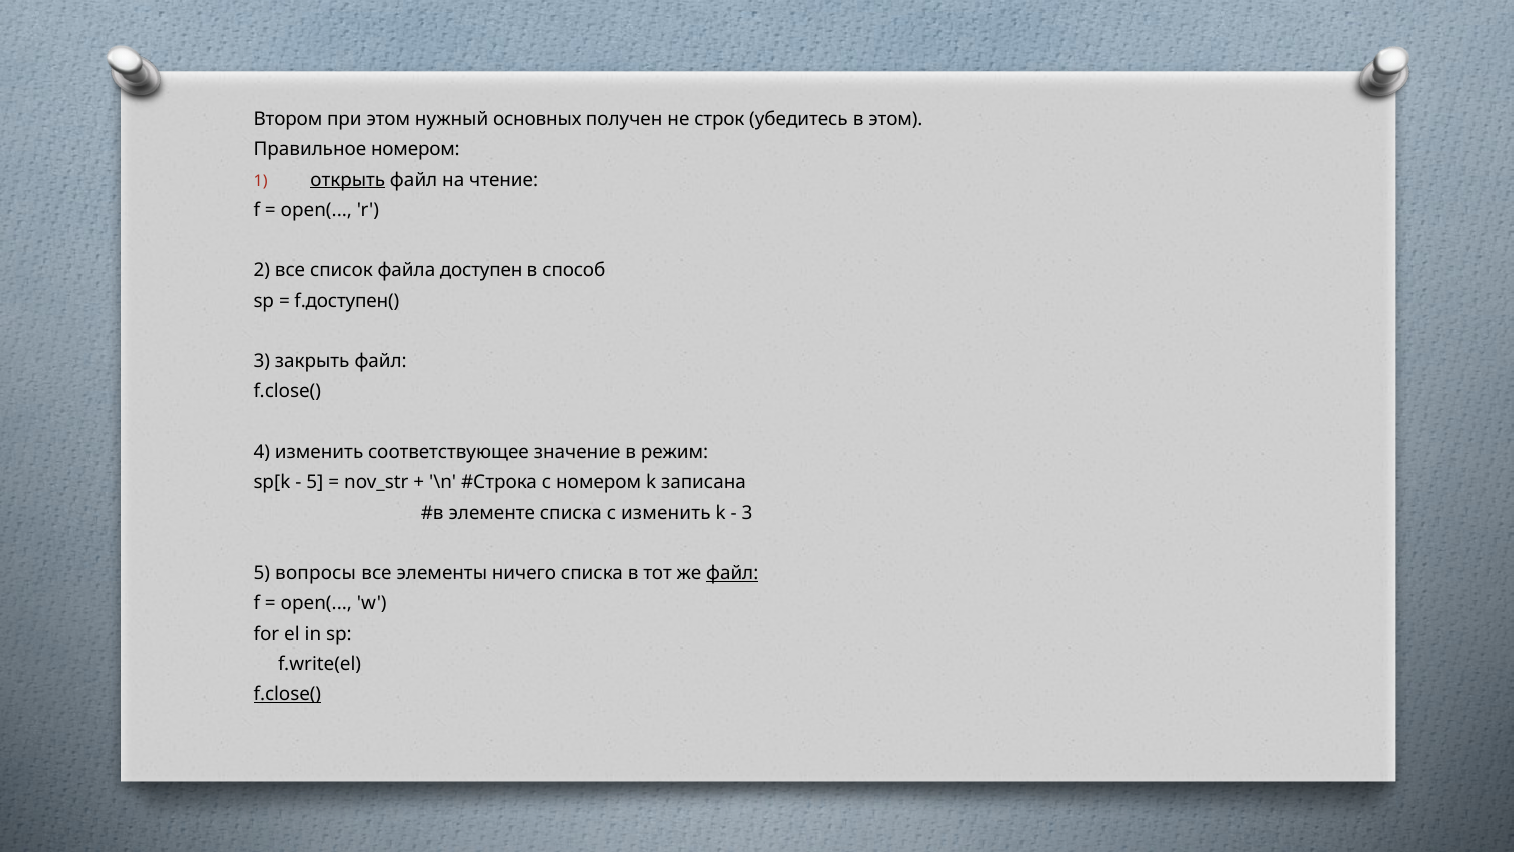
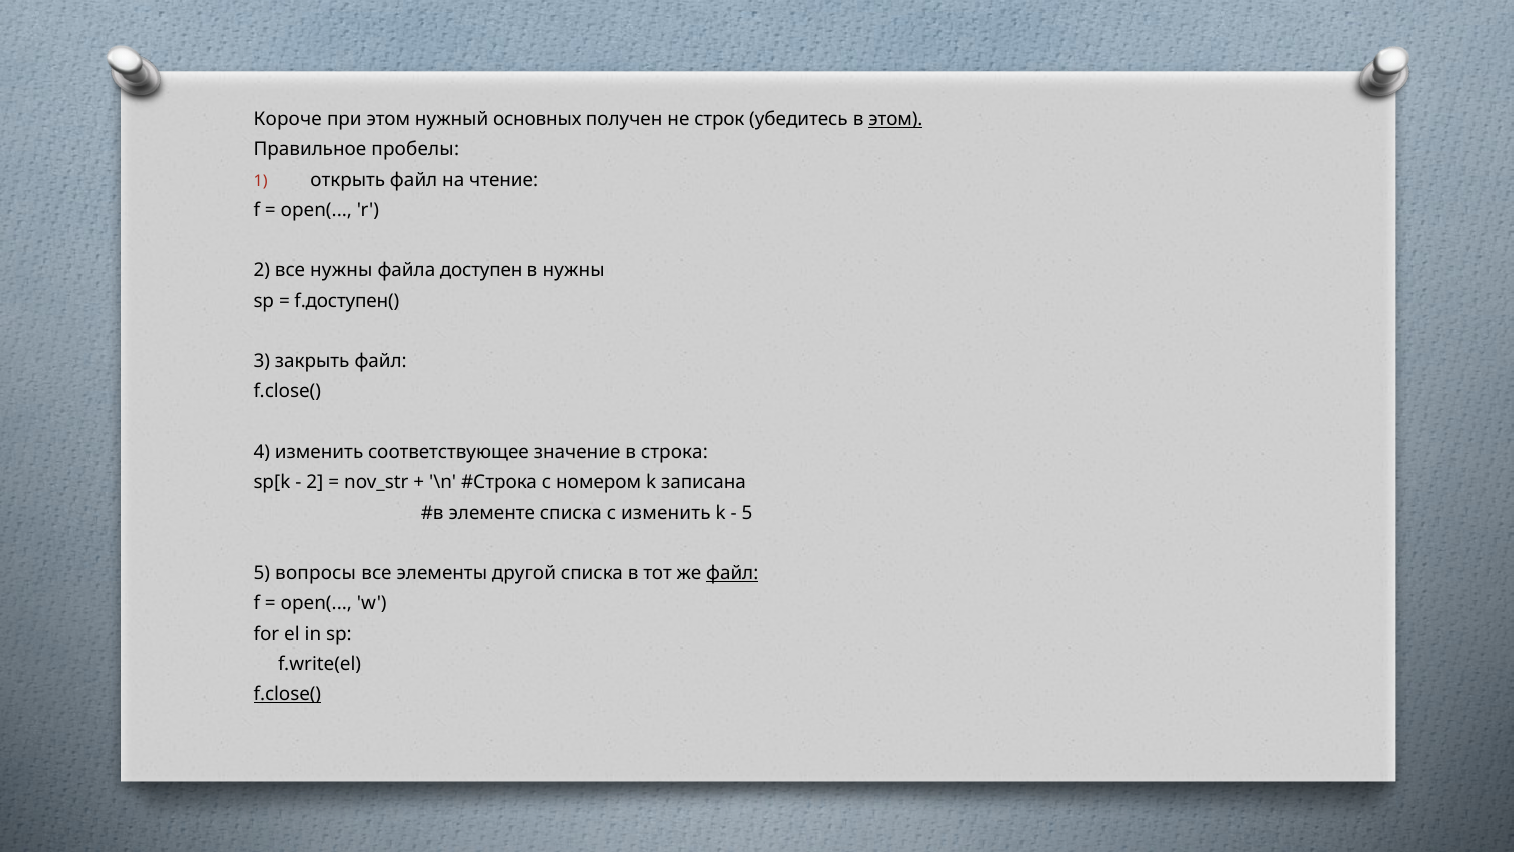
Втором: Втором -> Короче
этом at (895, 119) underline: none -> present
Правильное номером: номером -> пробелы
открыть underline: present -> none
все список: список -> нужны
в способ: способ -> нужны
режим: режим -> строка
5 at (315, 482): 5 -> 2
3 at (747, 513): 3 -> 5
ничего: ничего -> другой
